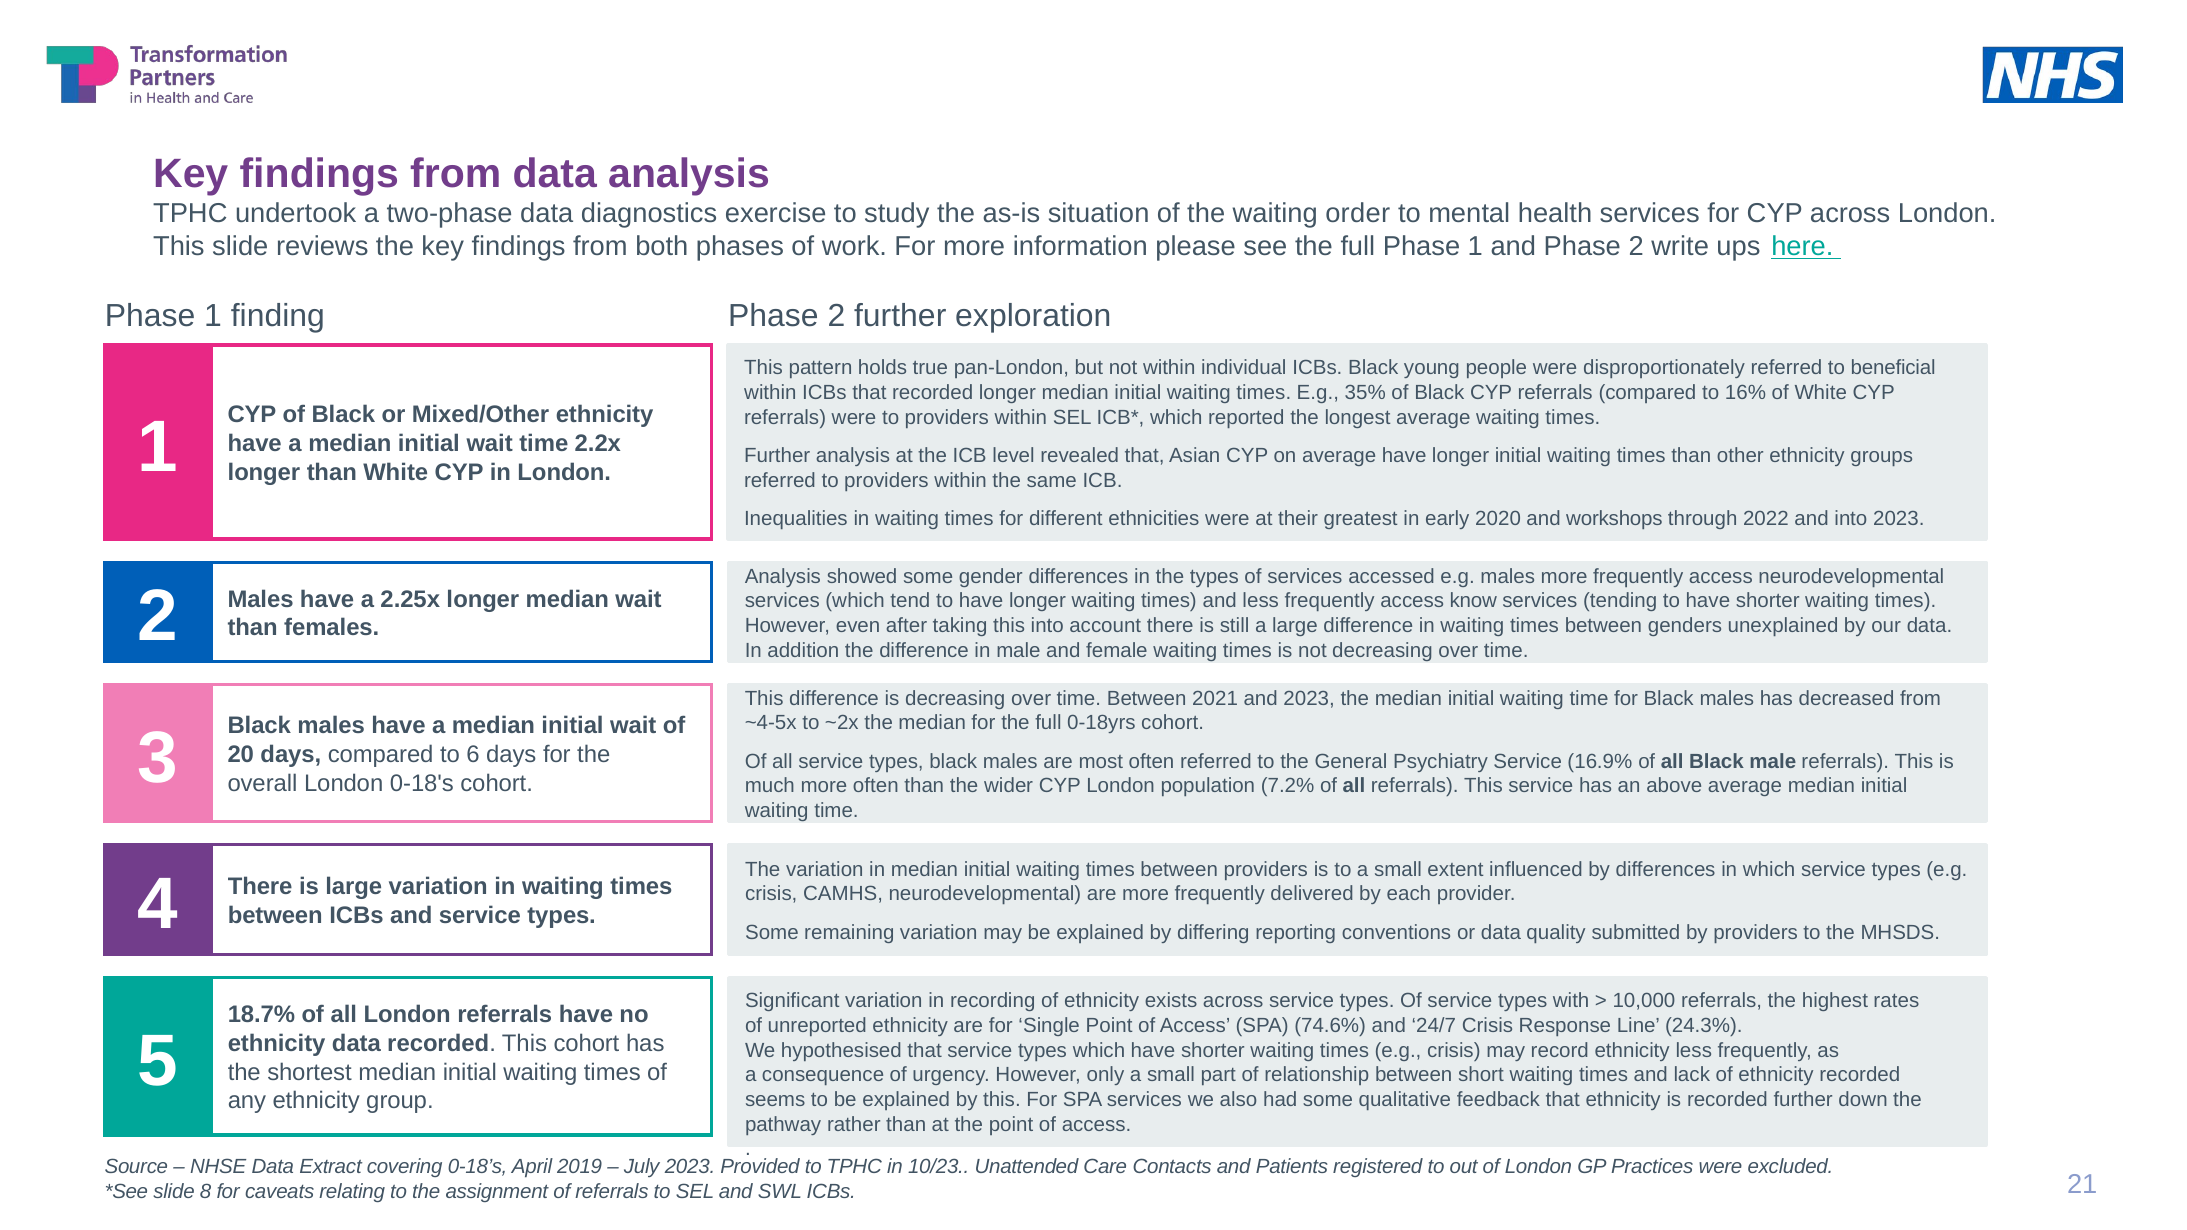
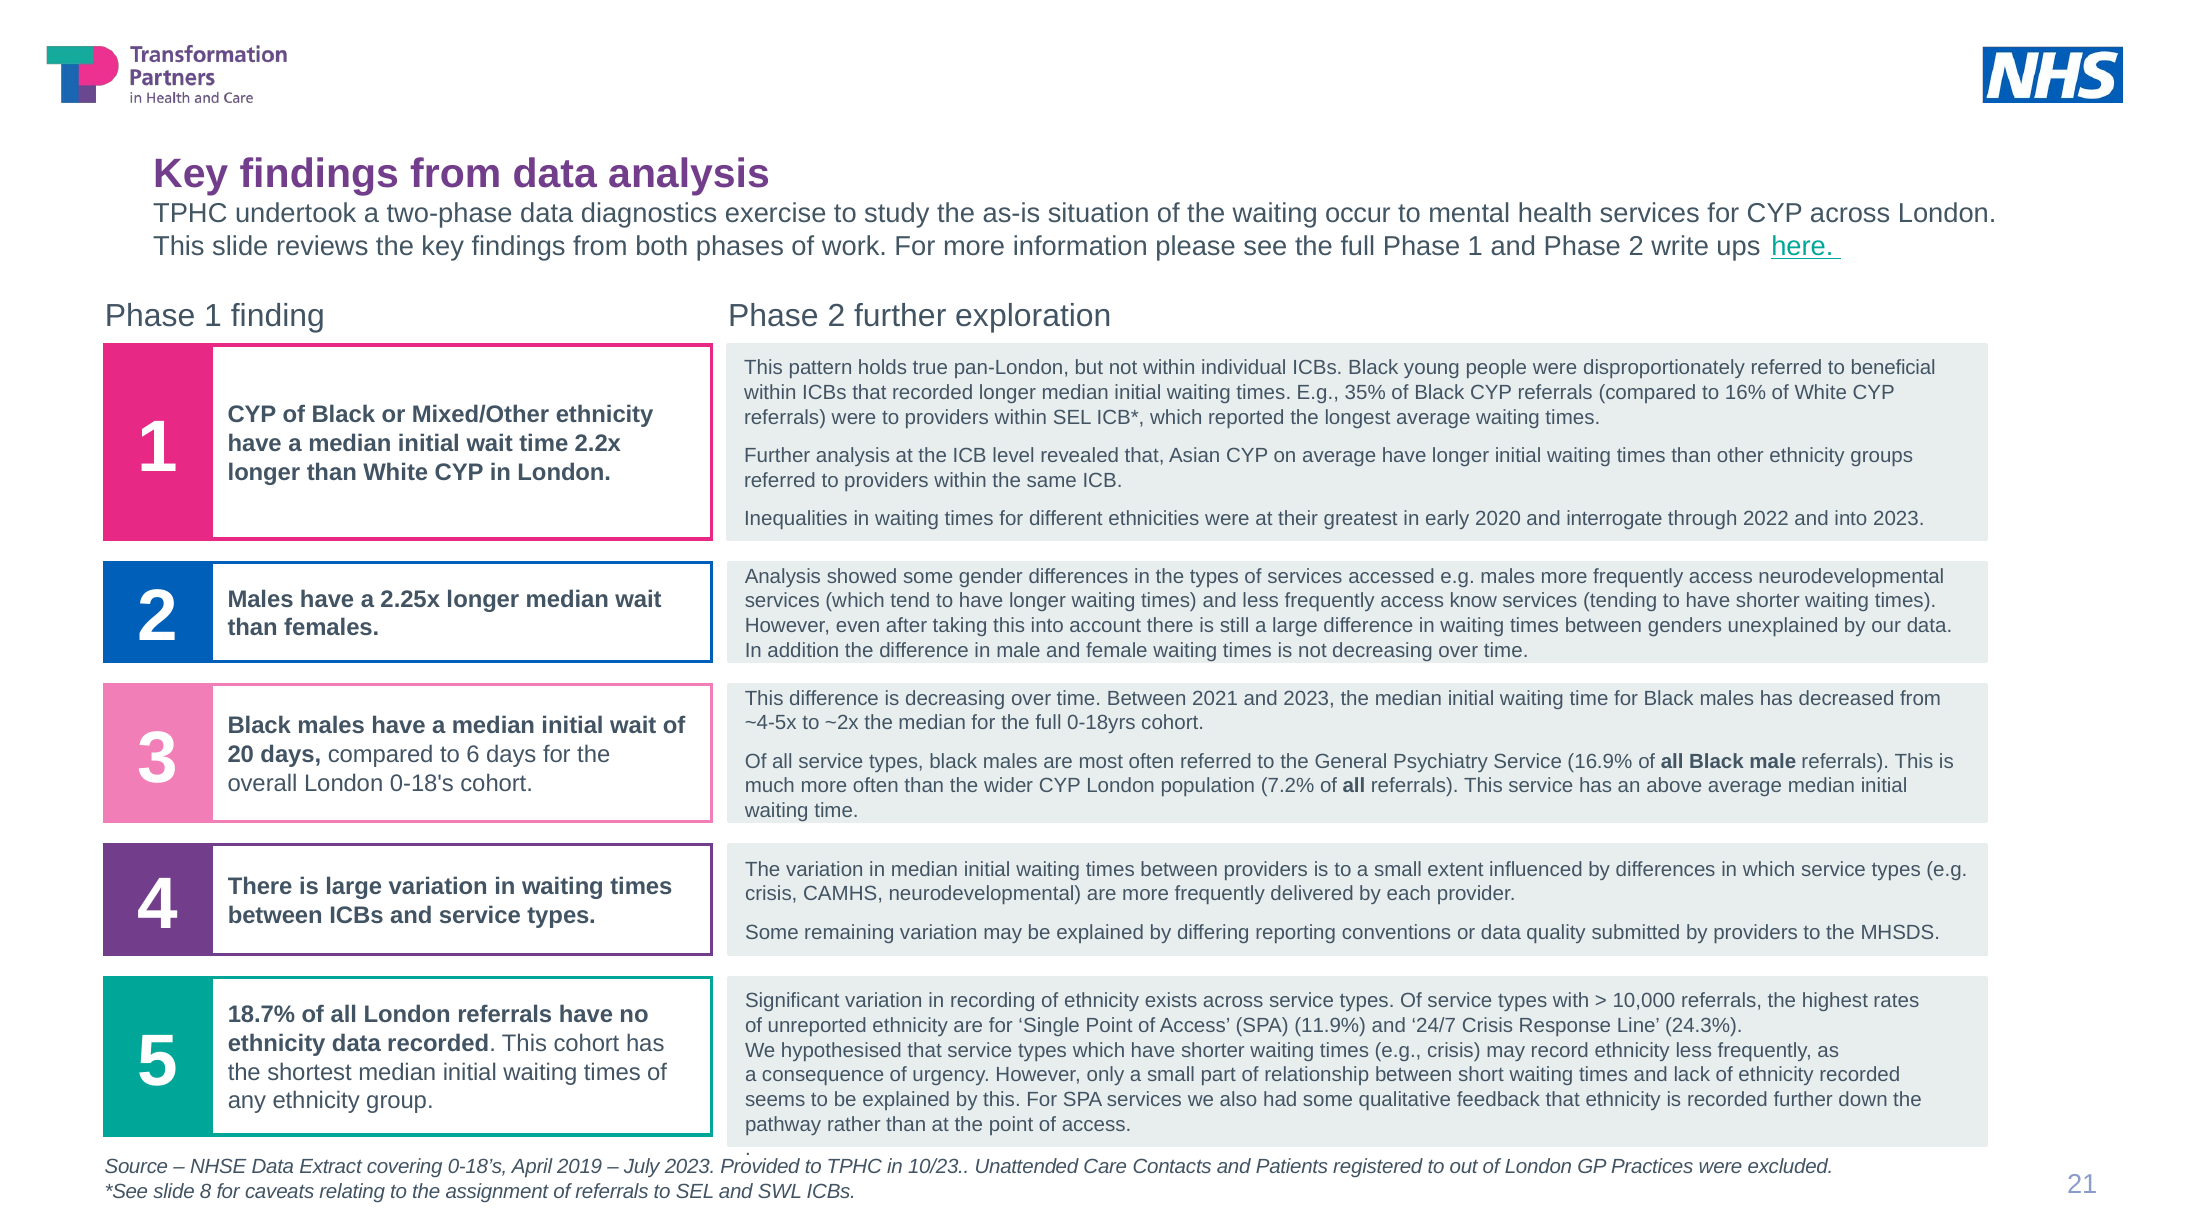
order: order -> occur
workshops: workshops -> interrogate
74.6%: 74.6% -> 11.9%
